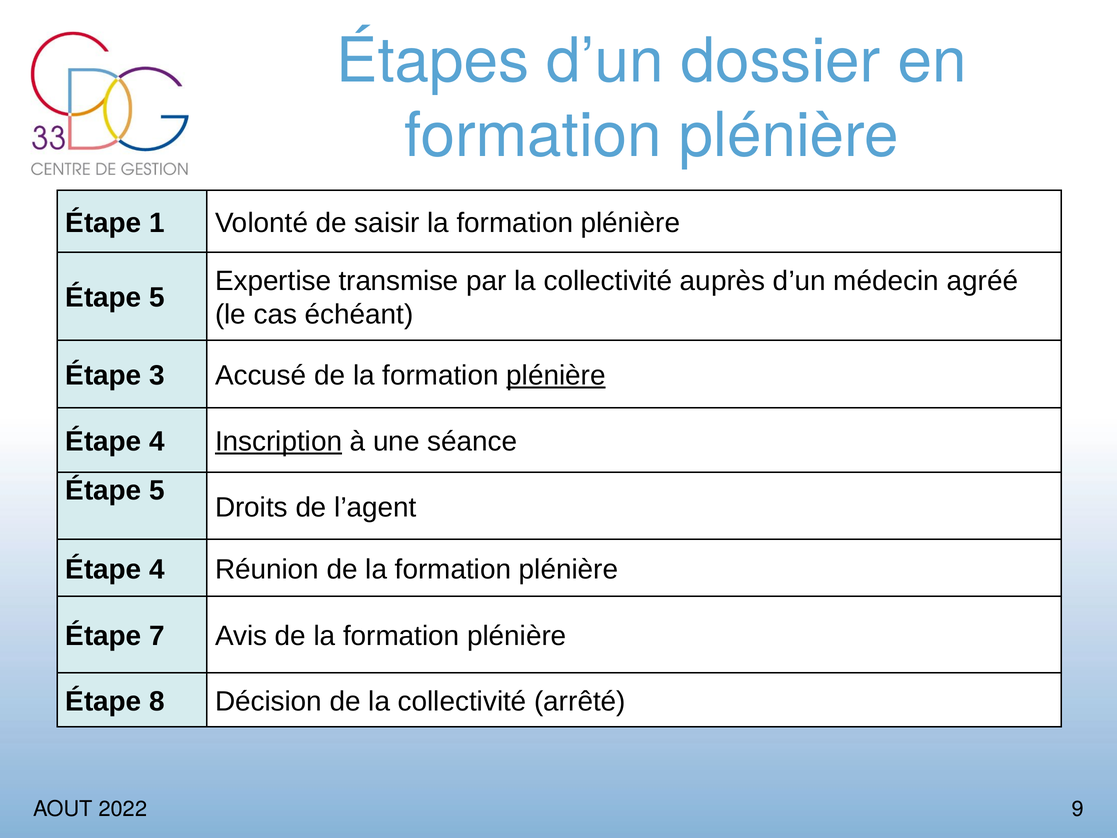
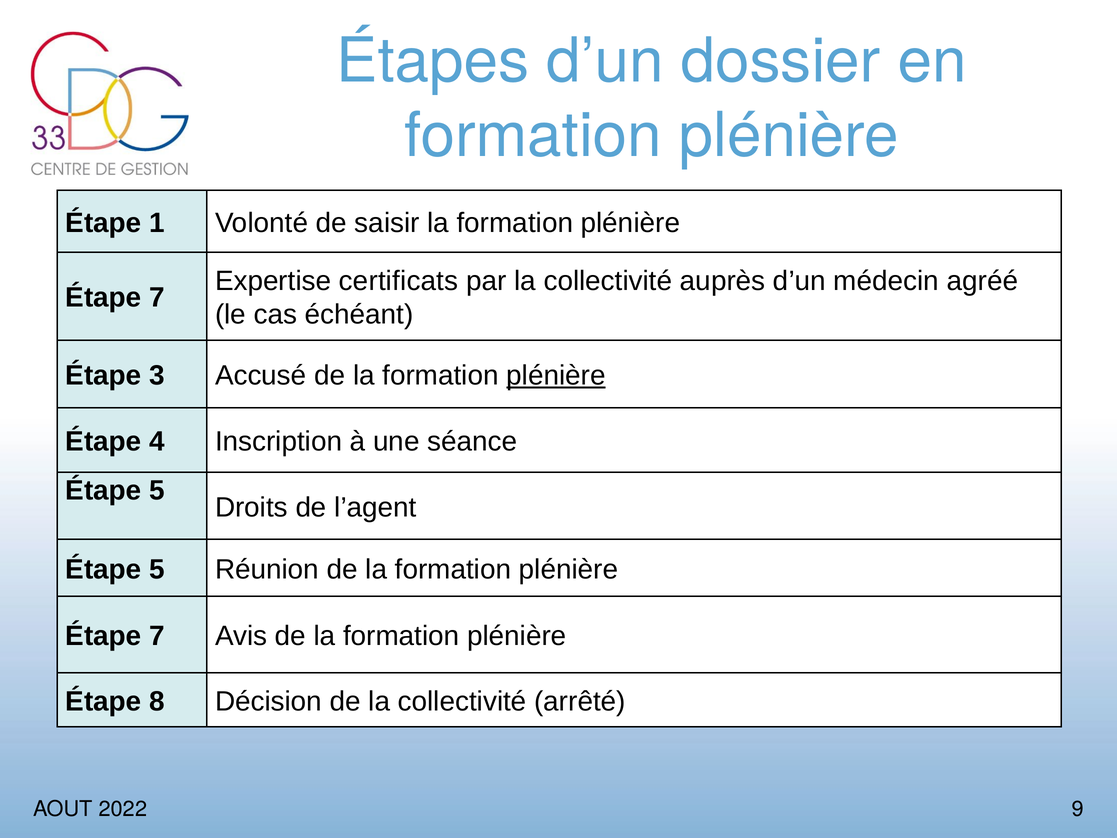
transmise: transmise -> certificats
5 at (157, 298): 5 -> 7
Inscription underline: present -> none
4 at (157, 569): 4 -> 5
